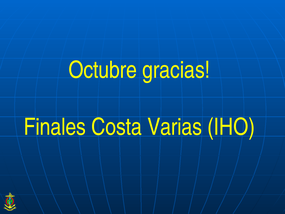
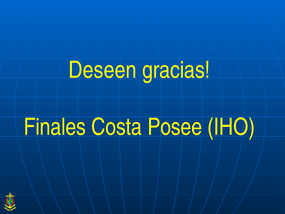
Octubre: Octubre -> Deseen
Varias: Varias -> Posee
